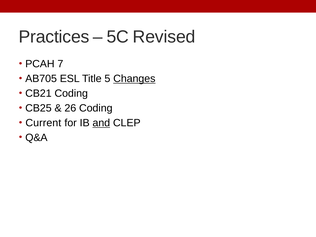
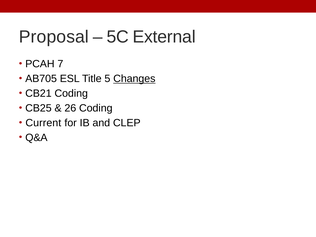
Practices: Practices -> Proposal
Revised: Revised -> External
and underline: present -> none
